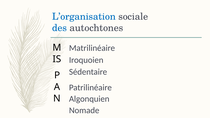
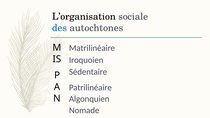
L’organisation colour: blue -> black
